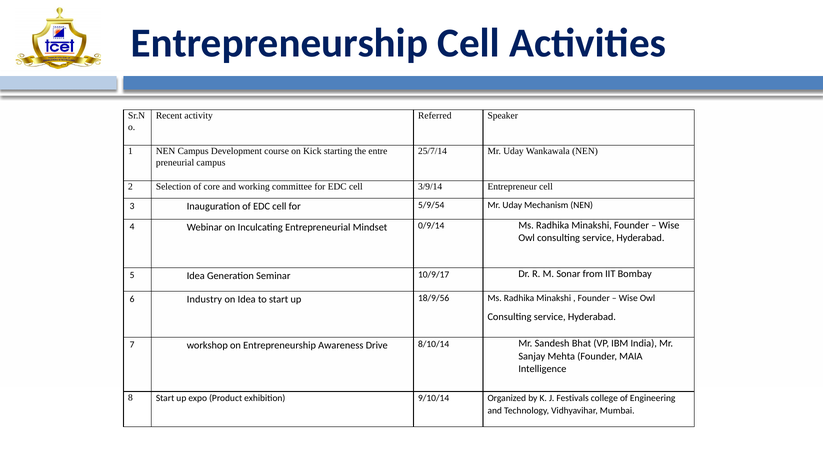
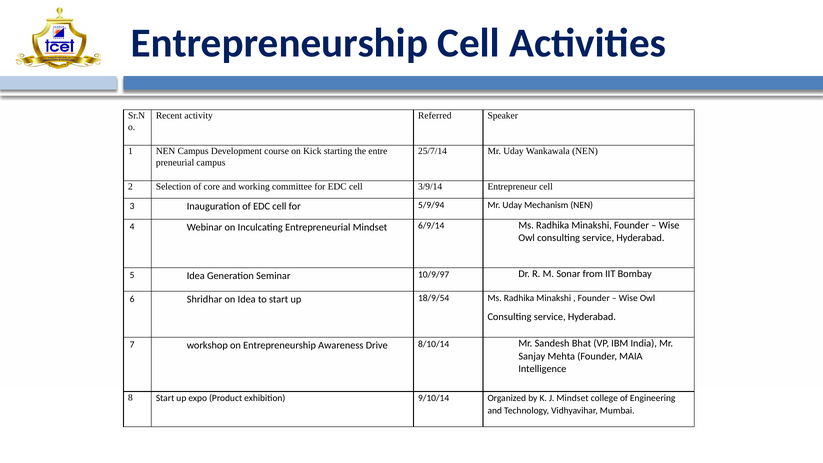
5/9/54: 5/9/54 -> 5/9/94
0/9/14: 0/9/14 -> 6/9/14
10/9/17: 10/9/17 -> 10/9/97
Industry: Industry -> Shridhar
18/9/56: 18/9/56 -> 18/9/54
J Festivals: Festivals -> Mindset
